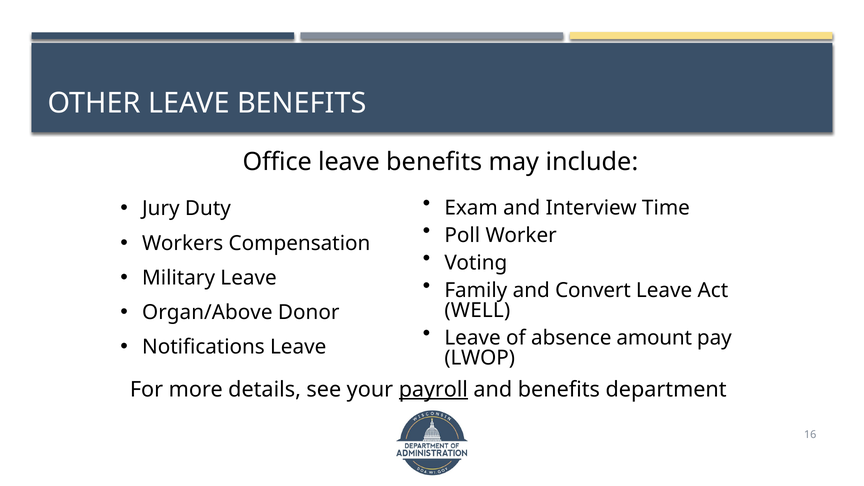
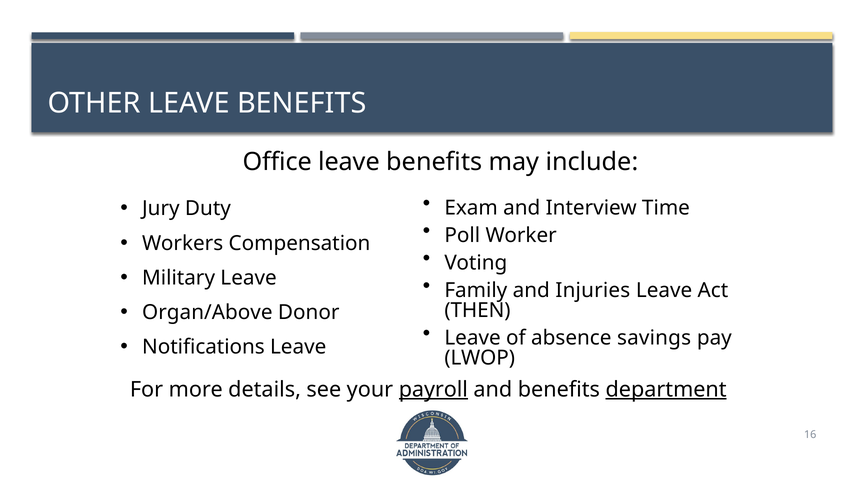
Convert: Convert -> Injuries
WELL: WELL -> THEN
amount: amount -> savings
department underline: none -> present
